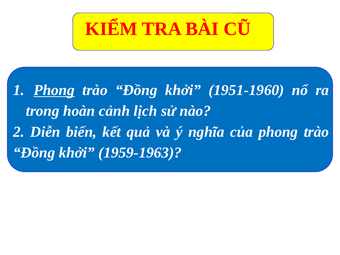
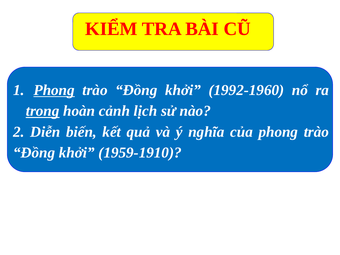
1951-1960: 1951-1960 -> 1992-1960
trong underline: none -> present
1959-1963: 1959-1963 -> 1959-1910
